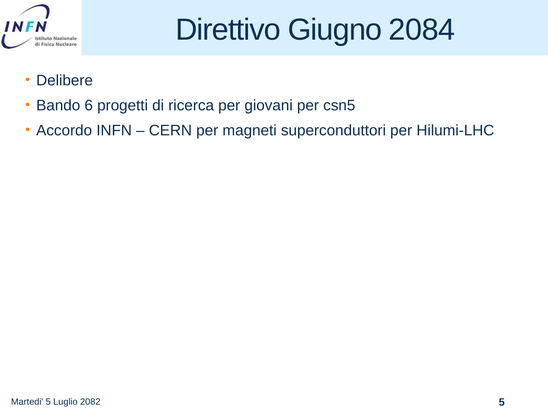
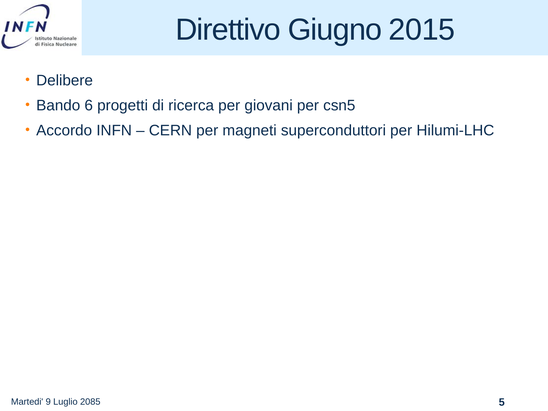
2084: 2084 -> 2015
Martedi 5: 5 -> 9
2082: 2082 -> 2085
